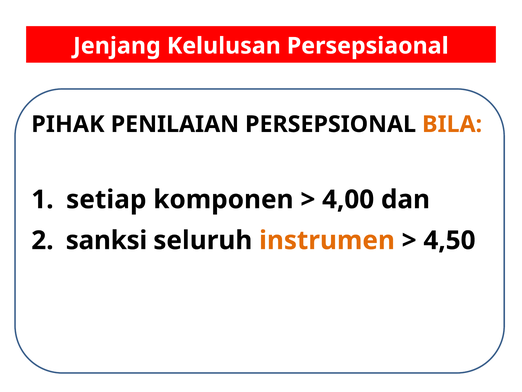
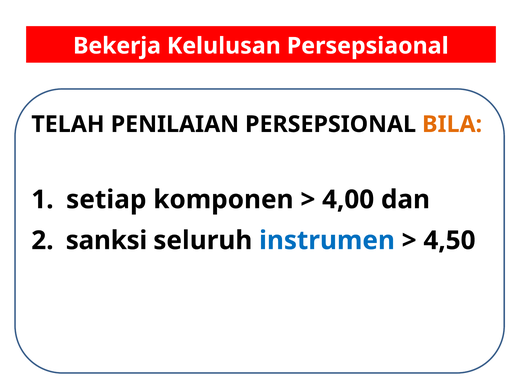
Jenjang: Jenjang -> Bekerja
PIHAK: PIHAK -> TELAH
instrumen colour: orange -> blue
